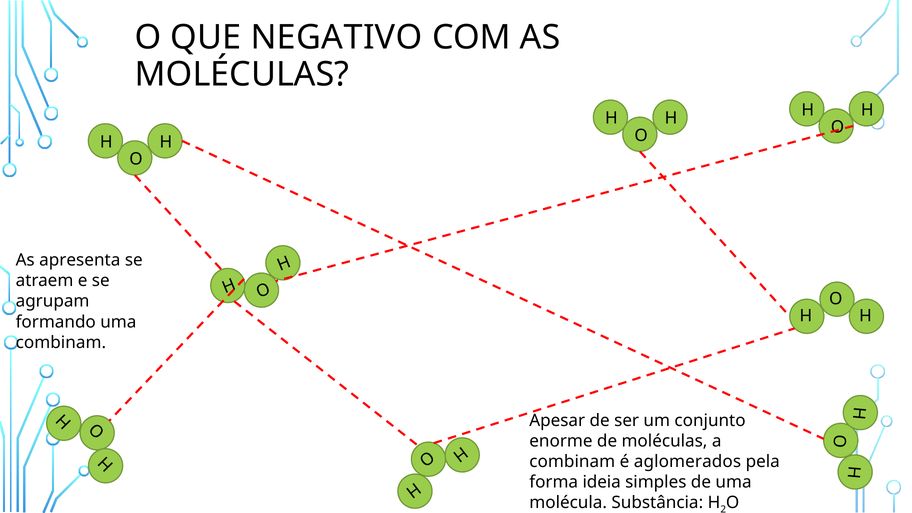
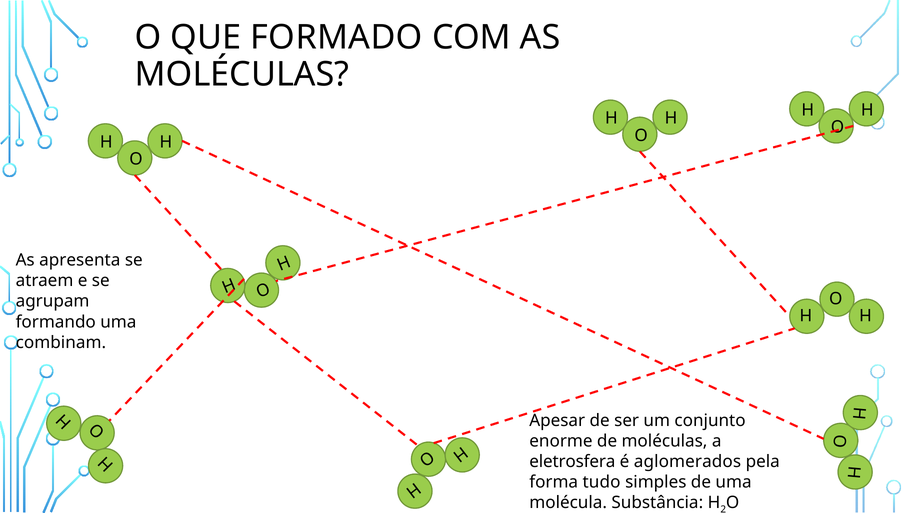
NEGATIVO: NEGATIVO -> FORMADO
combinam at (572, 462): combinam -> eletrosfera
ideia: ideia -> tudo
